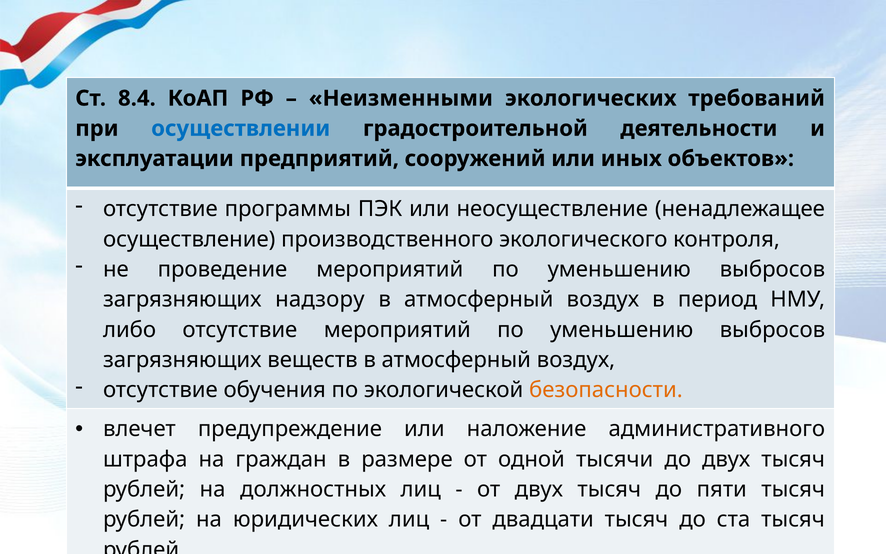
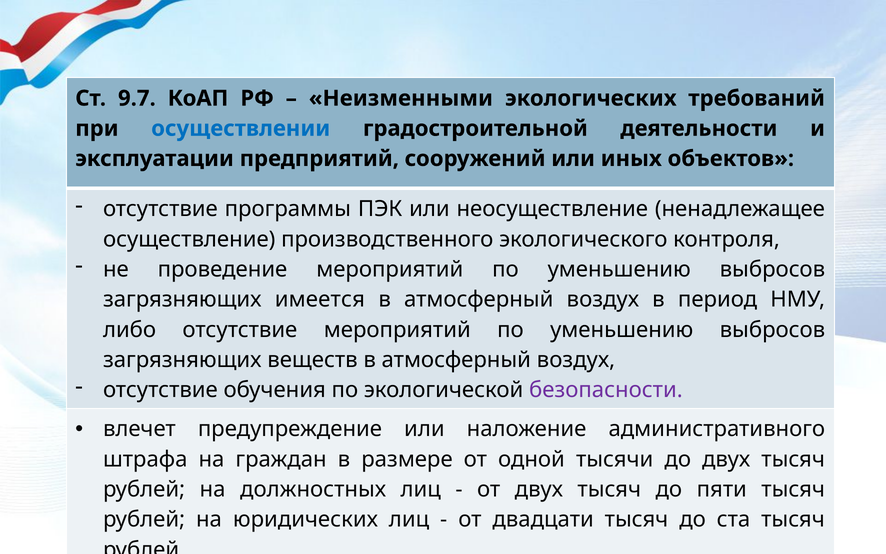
8.4: 8.4 -> 9.7
надзору: надзору -> имеется
безопасности colour: orange -> purple
